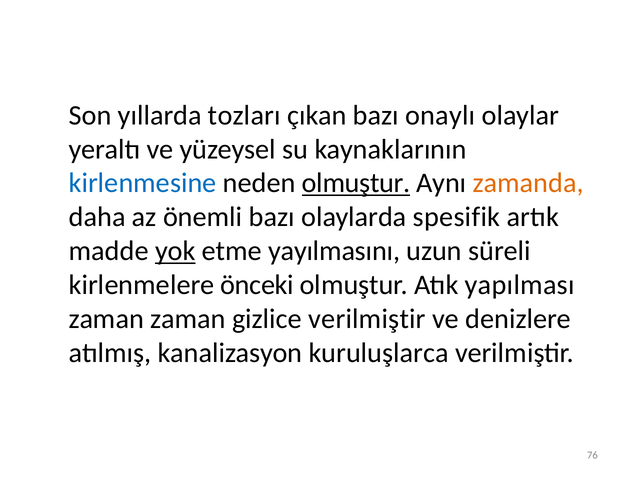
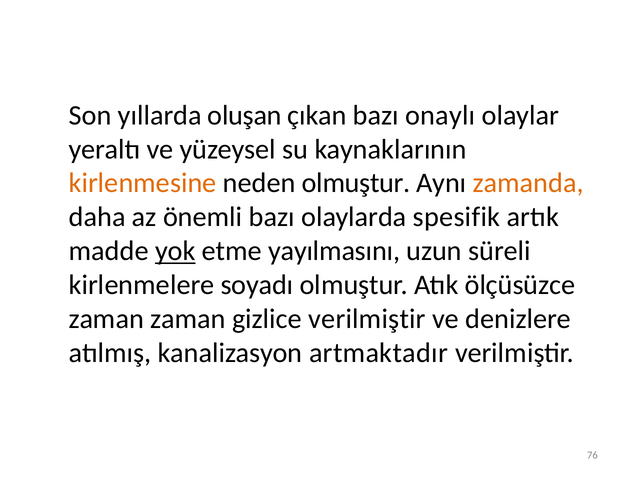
tozları: tozları -> oluşan
kirlenmesine colour: blue -> orange
olmuştur at (356, 183) underline: present -> none
önceki: önceki -> soyadı
yapılması: yapılması -> ölçüsüzce
kuruluşlarca: kuruluşlarca -> artmaktadır
